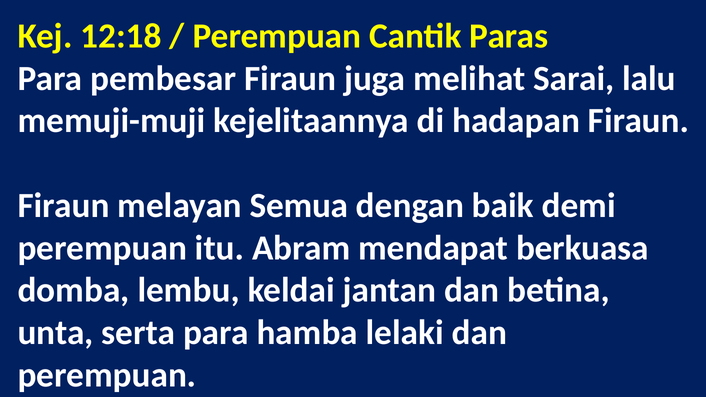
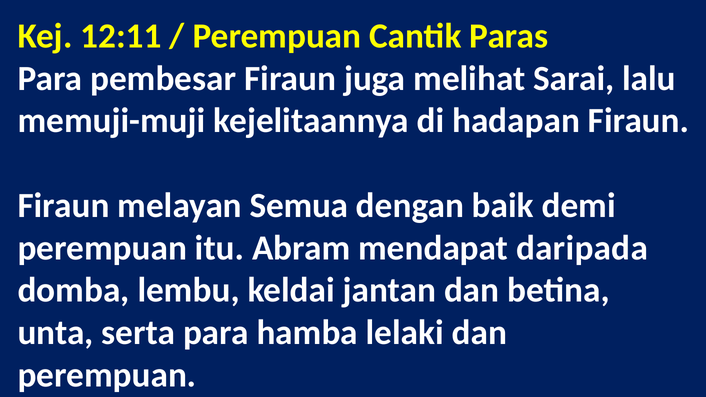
12:18: 12:18 -> 12:11
berkuasa: berkuasa -> daripada
